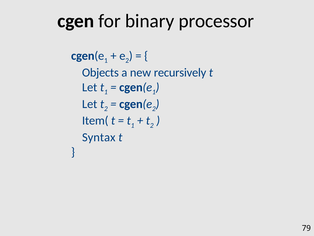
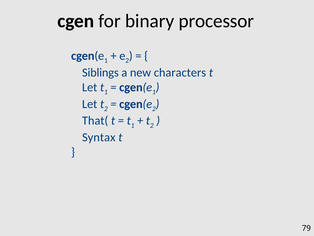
Objects: Objects -> Siblings
recursively: recursively -> characters
Item(: Item( -> That(
